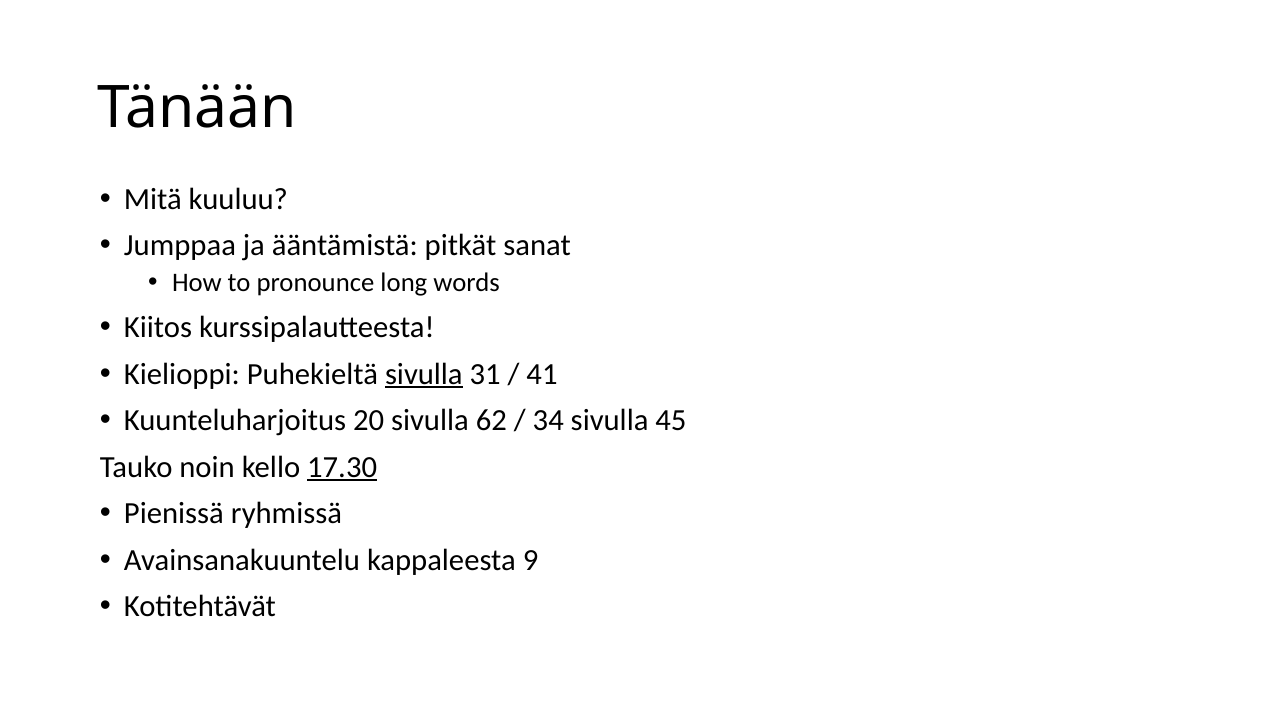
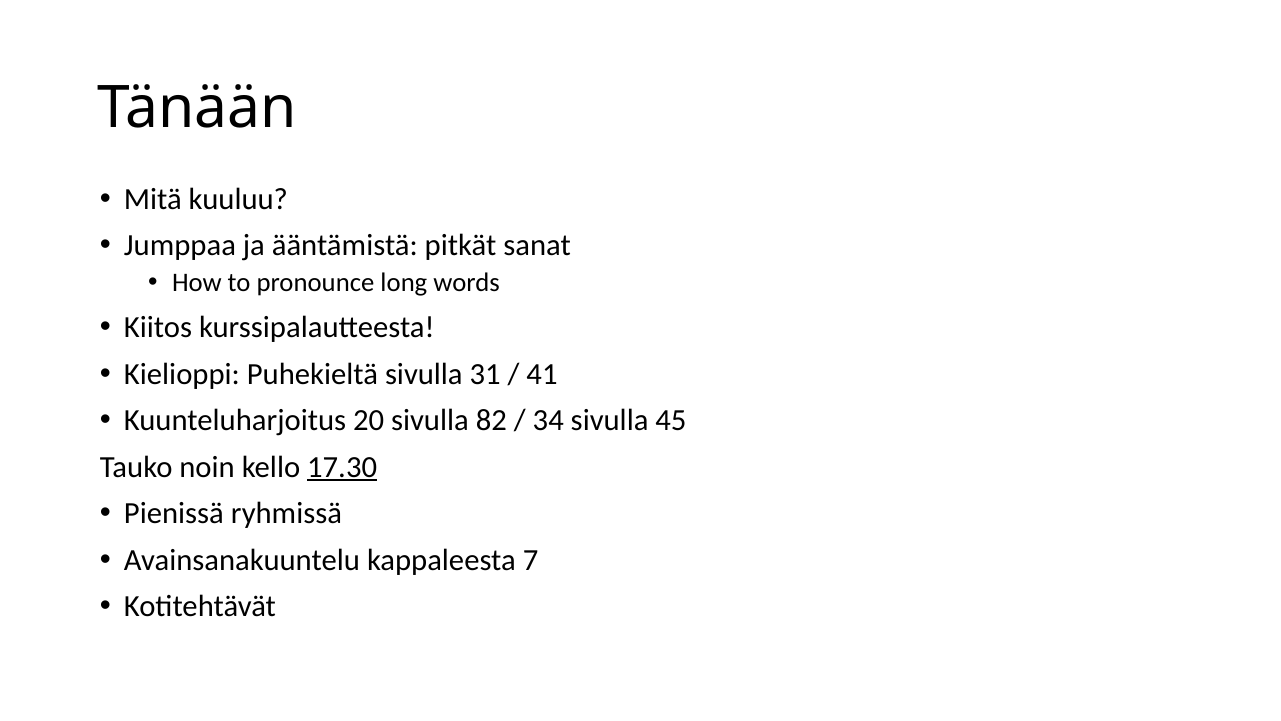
sivulla at (424, 374) underline: present -> none
62: 62 -> 82
9: 9 -> 7
